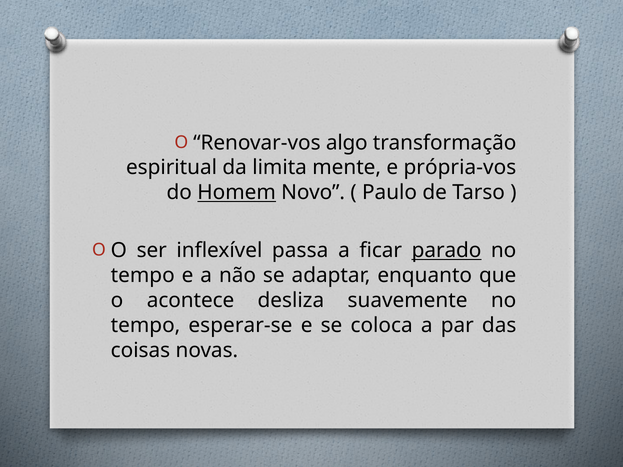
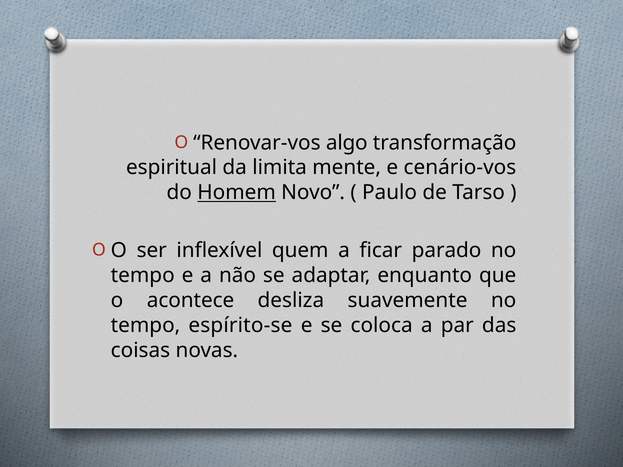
própria-vos: própria-vos -> cenário-vos
passa: passa -> quem
parado underline: present -> none
esperar-se: esperar-se -> espírito-se
